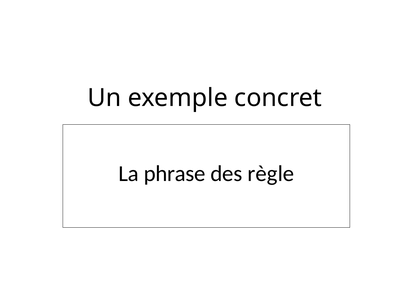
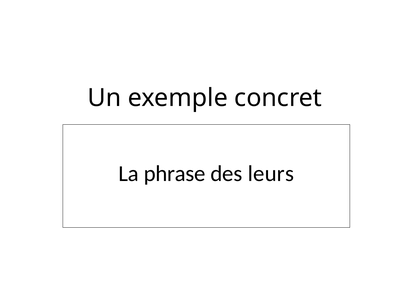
règle: règle -> leurs
